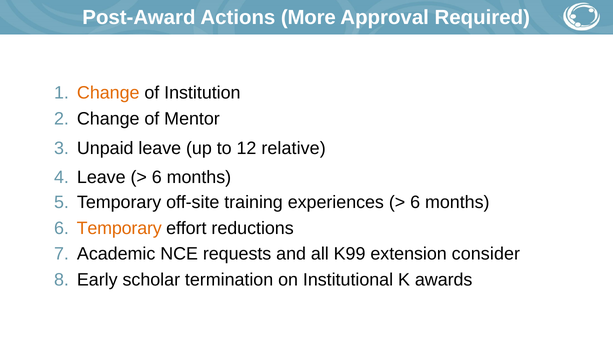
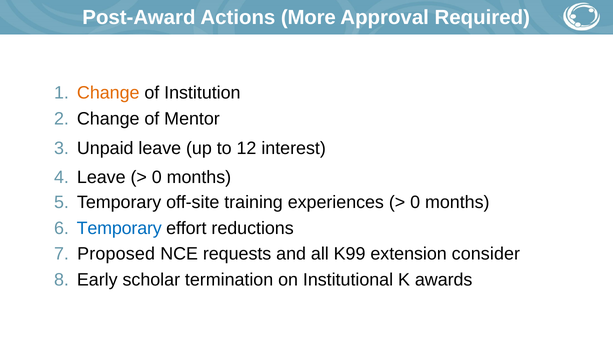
relative: relative -> interest
6 at (157, 177): 6 -> 0
6 at (415, 202): 6 -> 0
Temporary at (119, 228) colour: orange -> blue
Academic: Academic -> Proposed
